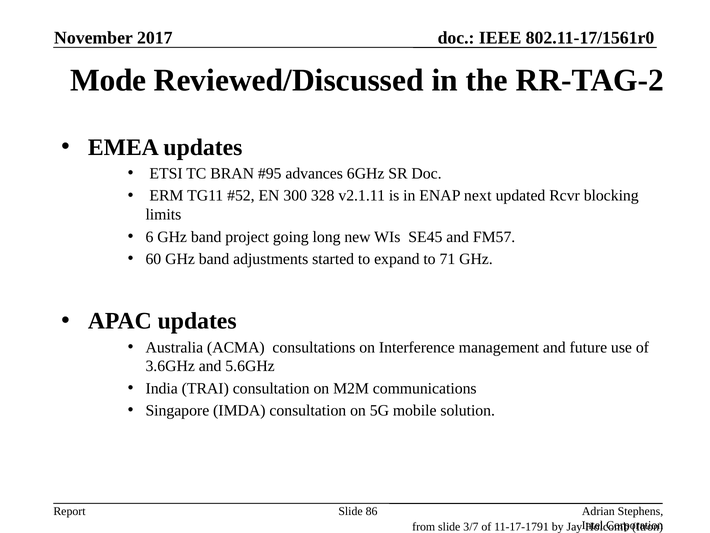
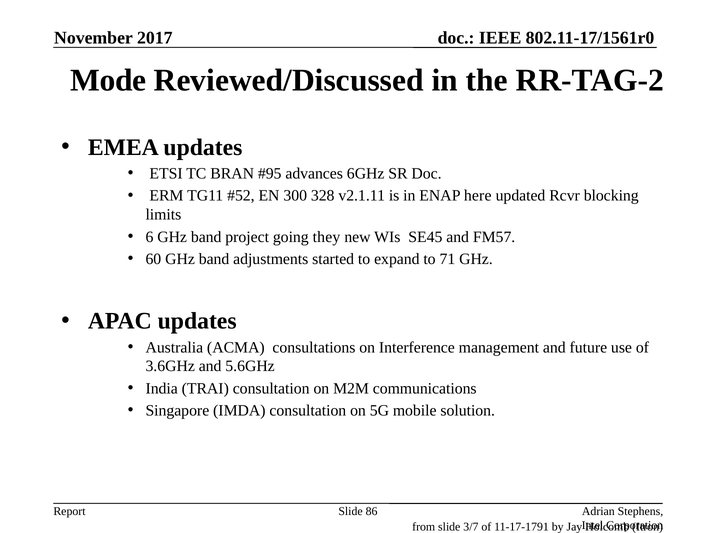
next: next -> here
long: long -> they
